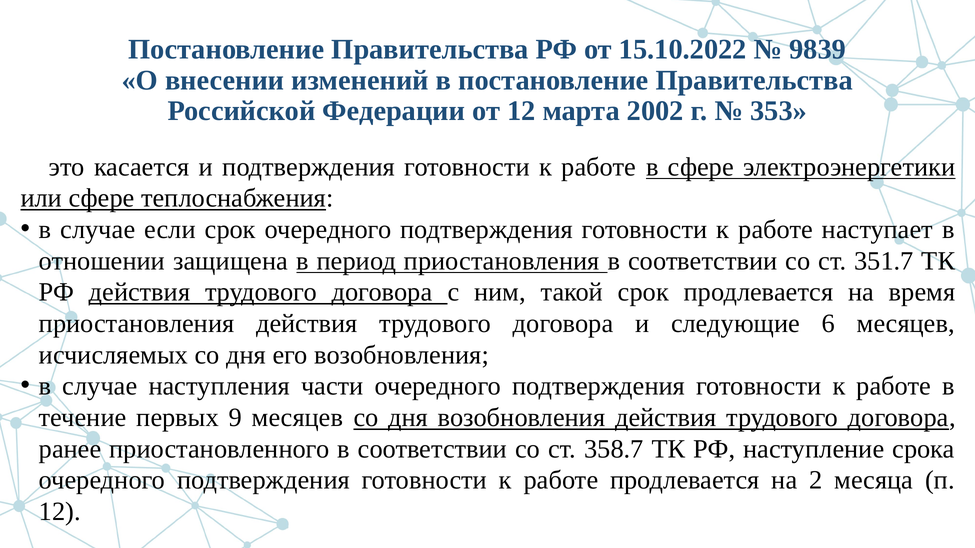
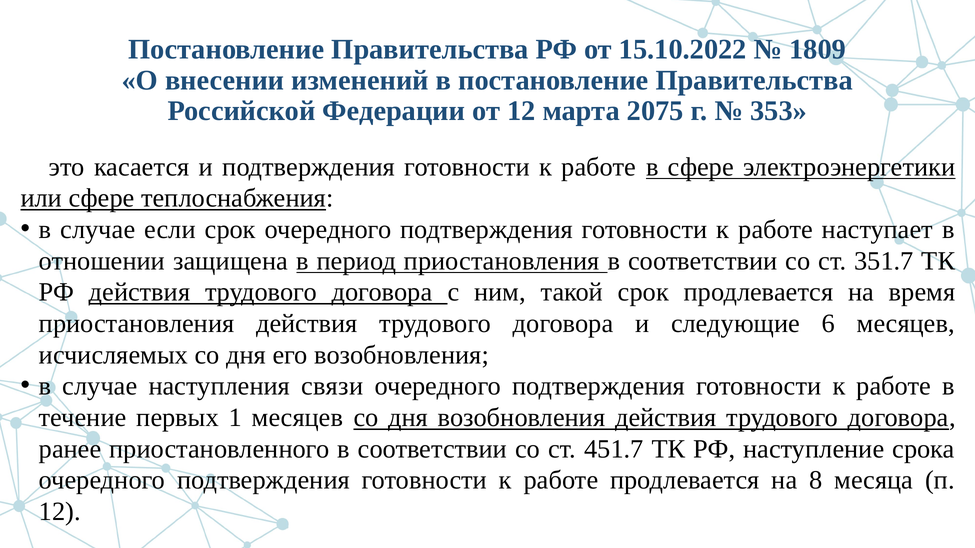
9839: 9839 -> 1809
2002: 2002 -> 2075
части: части -> связи
9: 9 -> 1
358.7: 358.7 -> 451.7
2: 2 -> 8
